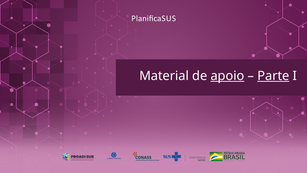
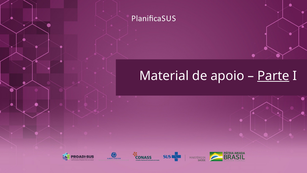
apoio underline: present -> none
